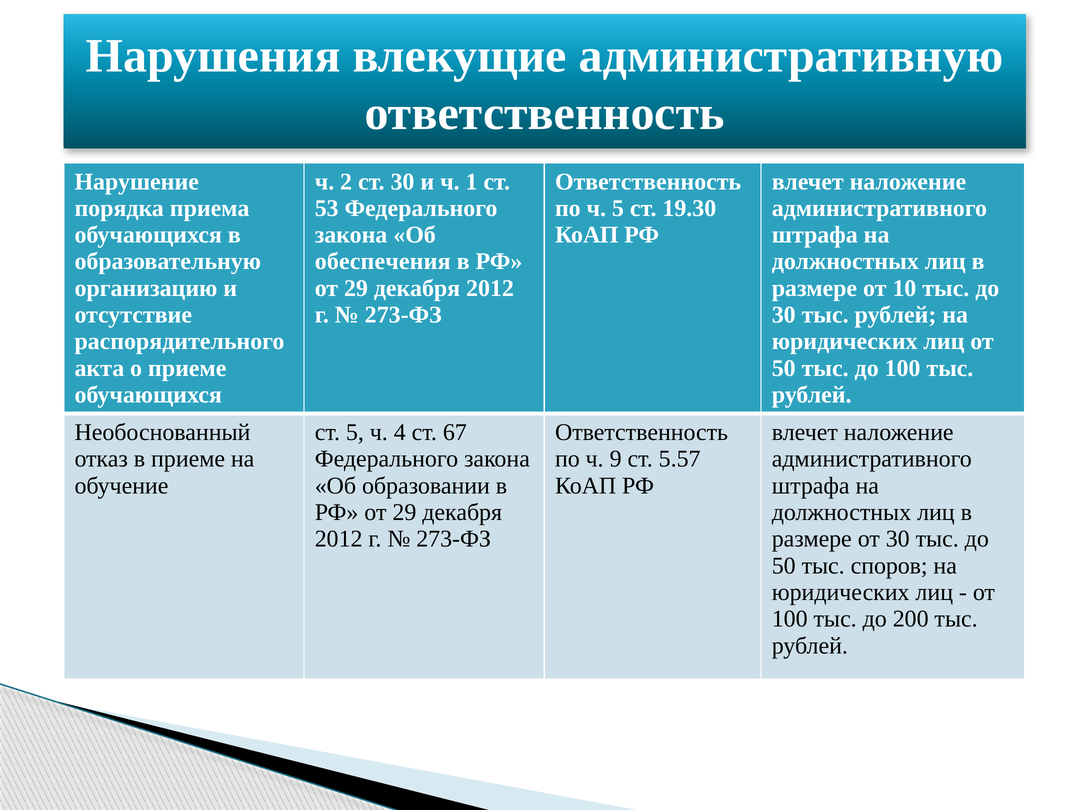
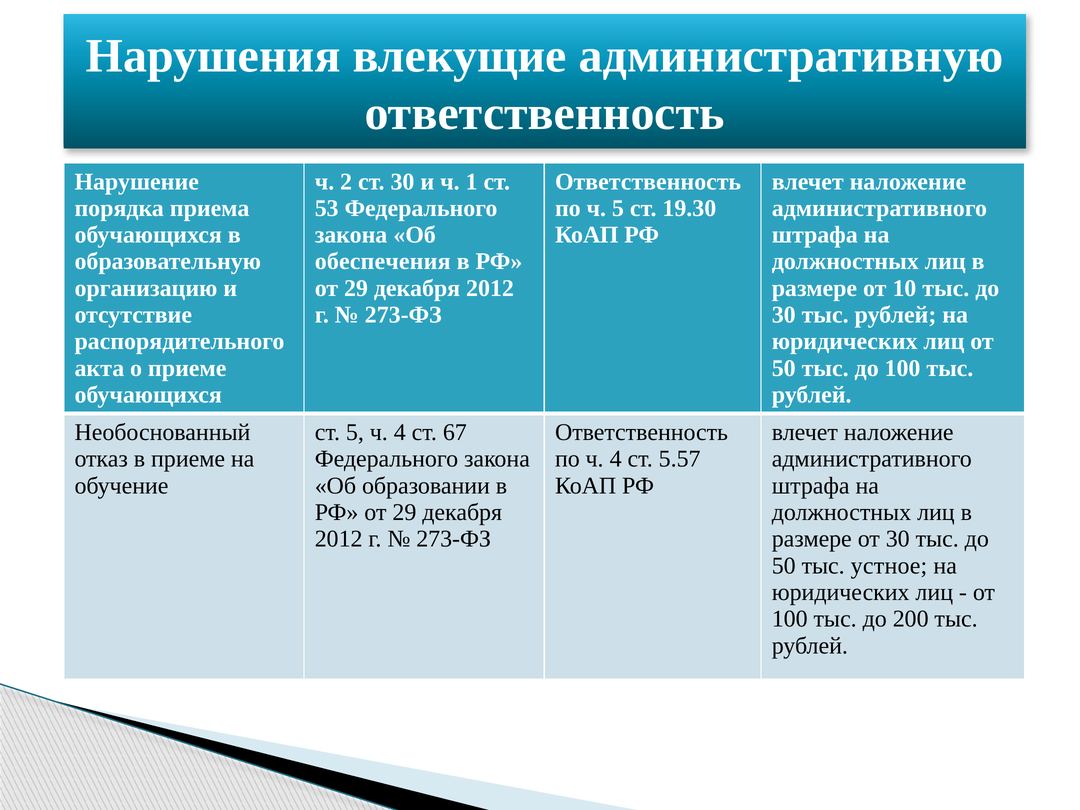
по ч 9: 9 -> 4
споров: споров -> устное
